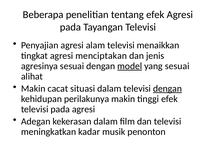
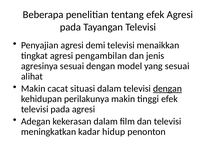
alam: alam -> demi
menciptakan: menciptakan -> pengambilan
model underline: present -> none
musik: musik -> hidup
